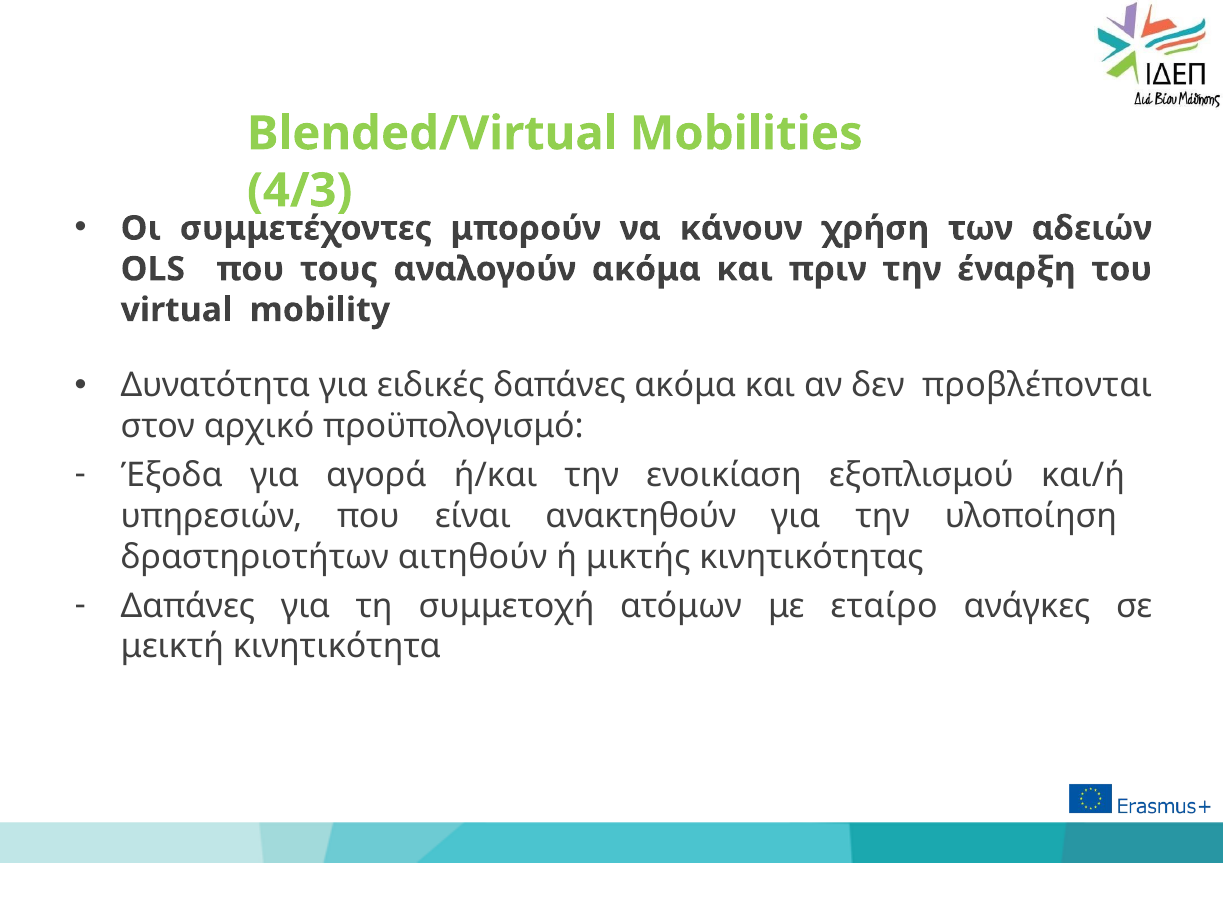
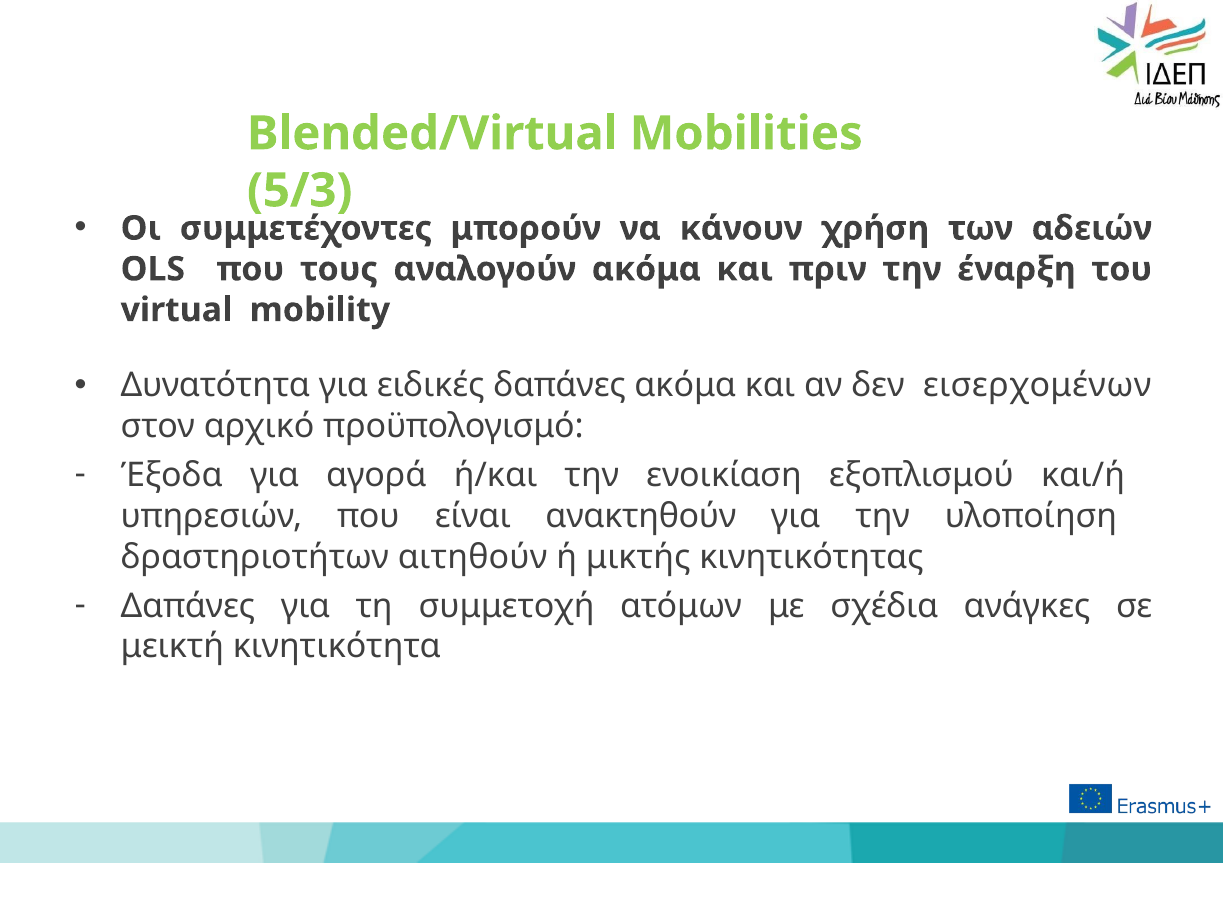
4/3: 4/3 -> 5/3
προβλέπονται: προβλέπονται -> εισερχομένων
εταίρο: εταίρο -> σχέδια
